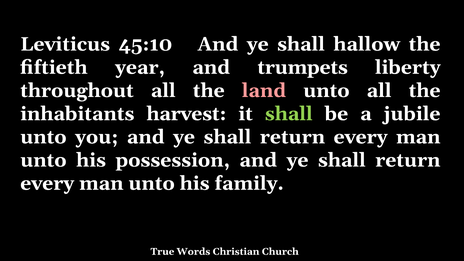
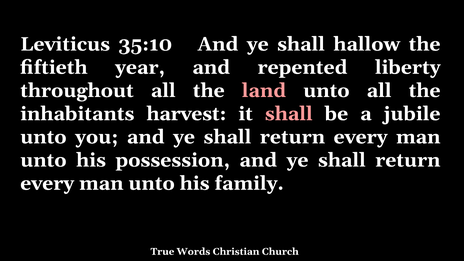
45:10: 45:10 -> 35:10
trumpets: trumpets -> repented
shall at (289, 114) colour: light green -> pink
